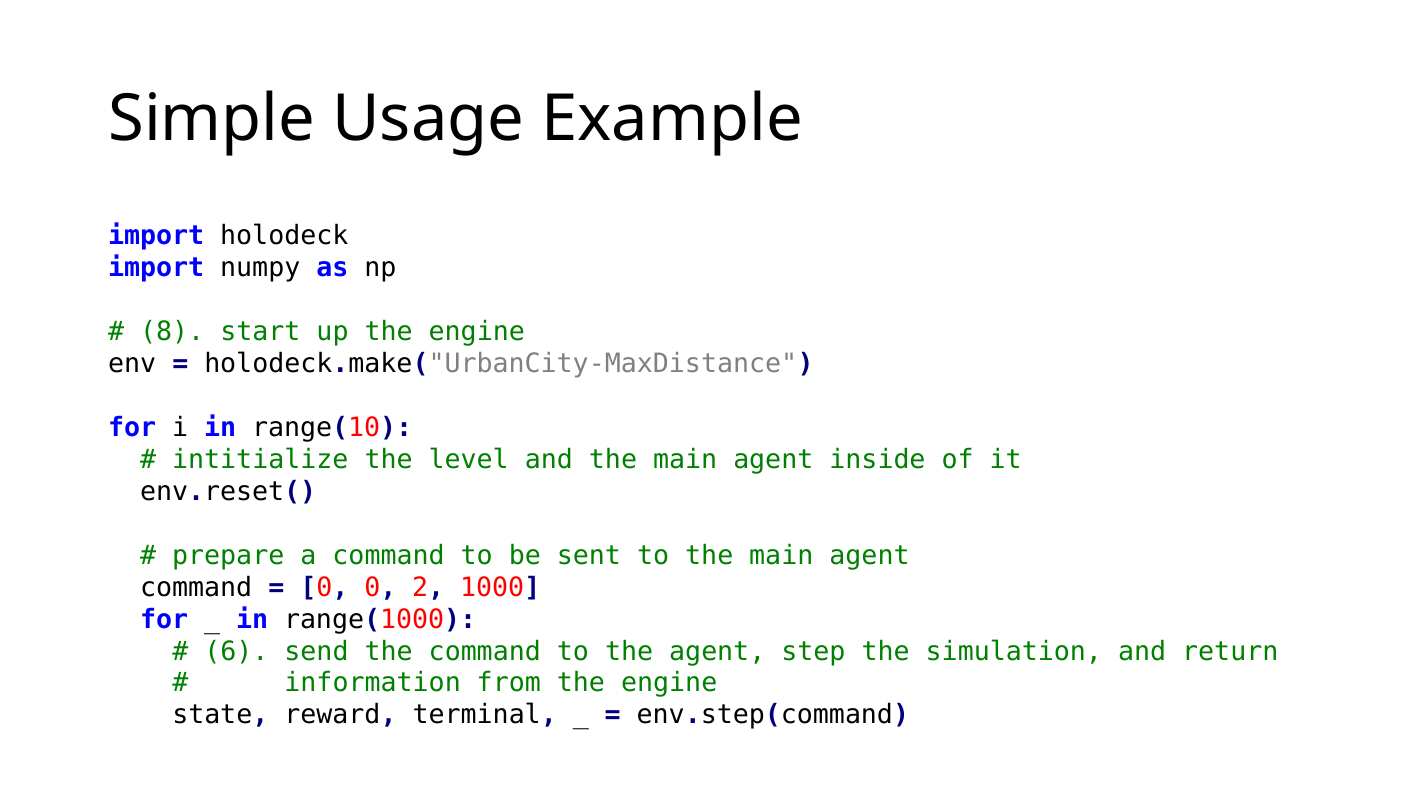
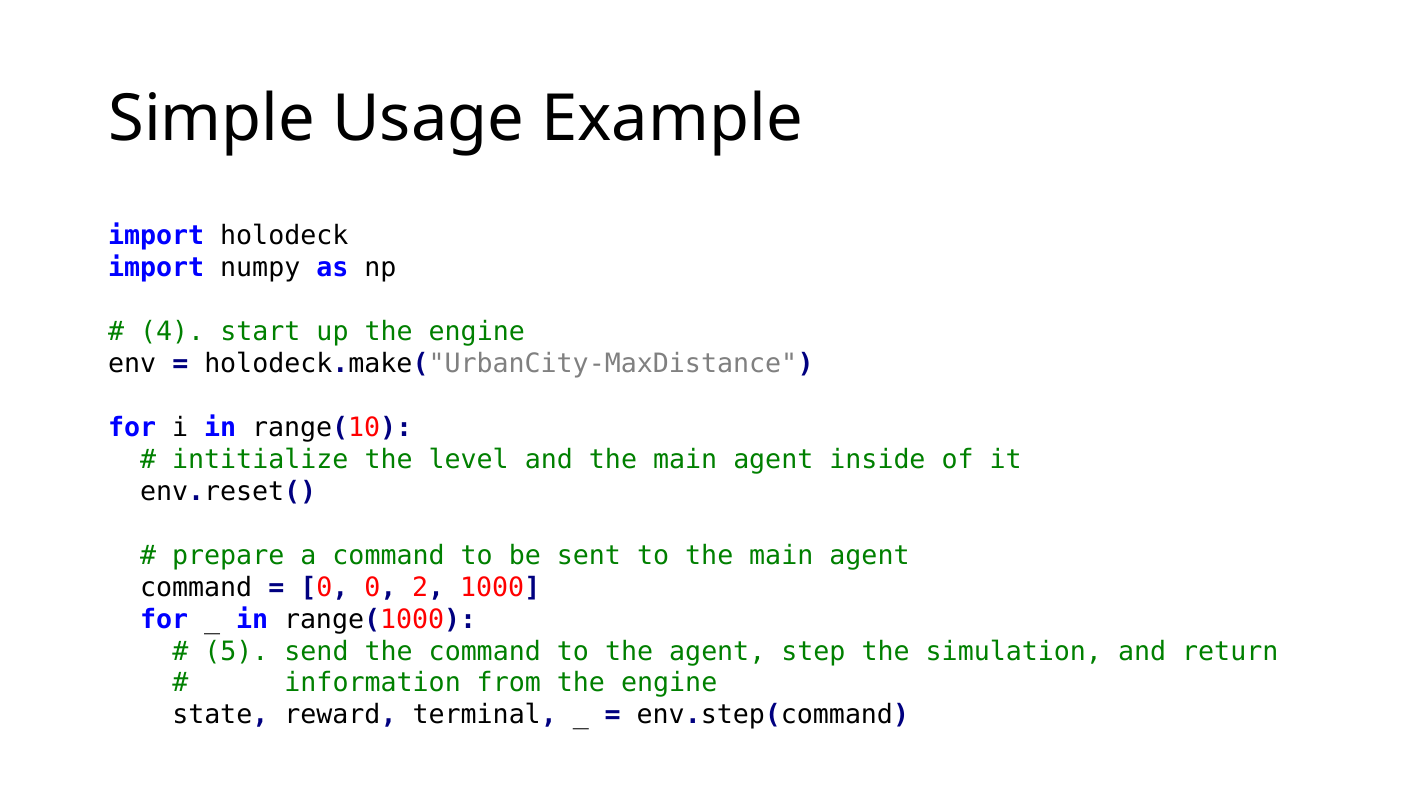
8: 8 -> 4
6: 6 -> 5
